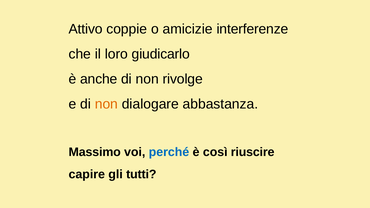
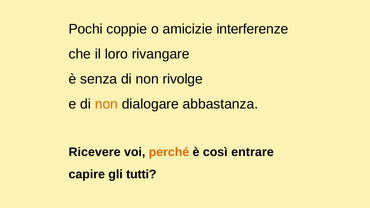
Attivo: Attivo -> Pochi
giudicarlo: giudicarlo -> rivangare
anche: anche -> senza
Massimo: Massimo -> Ricevere
perché colour: blue -> orange
riuscire: riuscire -> entrare
